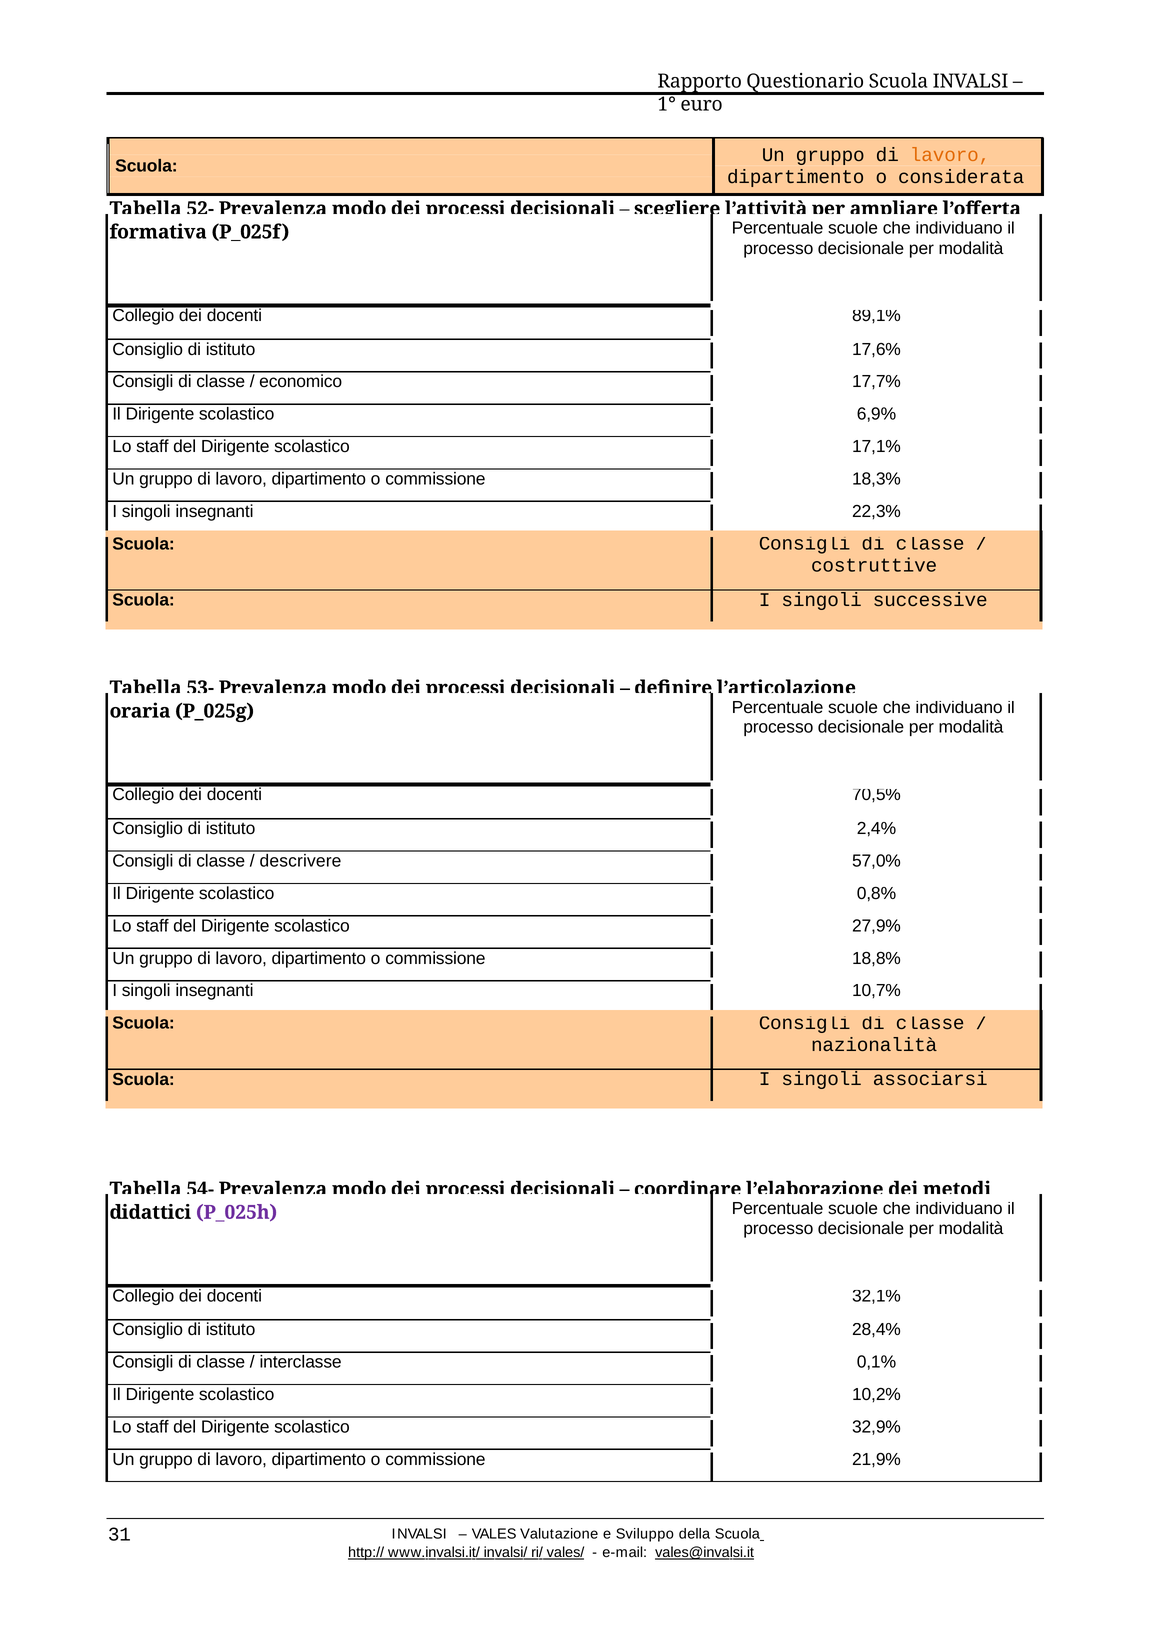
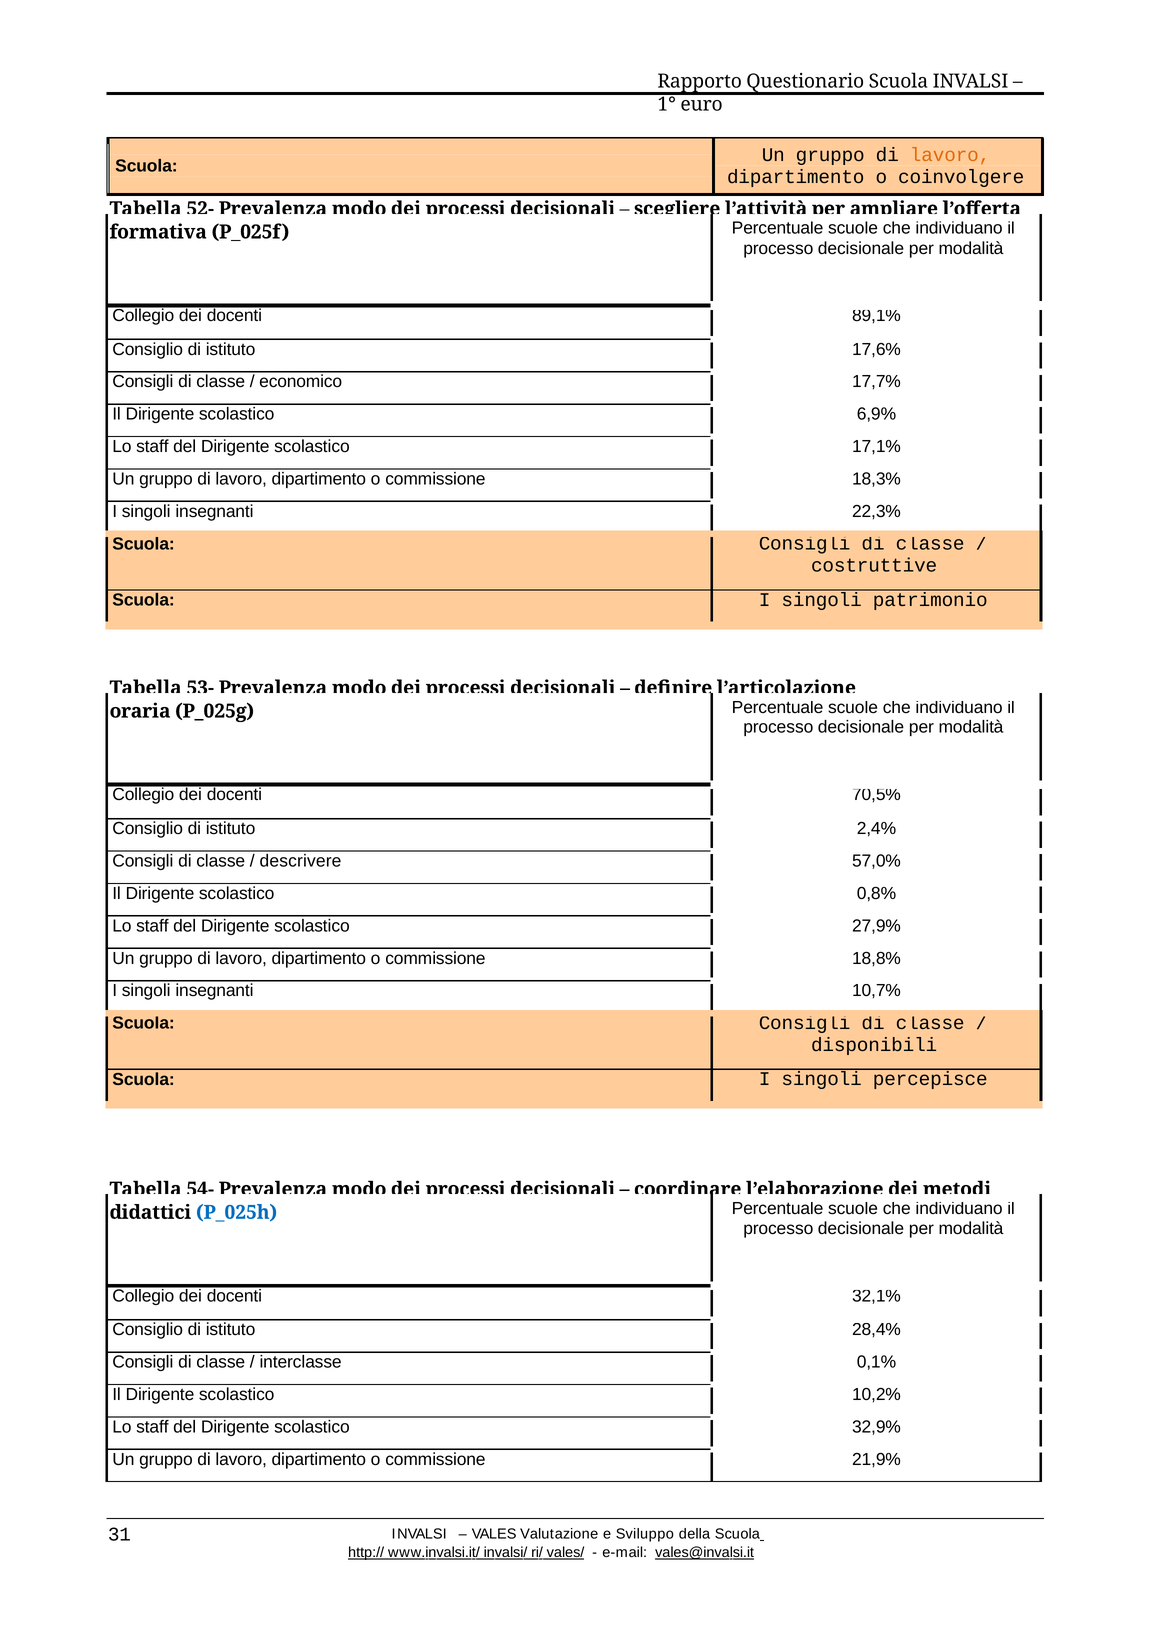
considerata: considerata -> coinvolgere
successive: successive -> patrimonio
nazionalità: nazionalità -> disponibili
associarsi: associarsi -> percepisce
P_025h colour: purple -> blue
